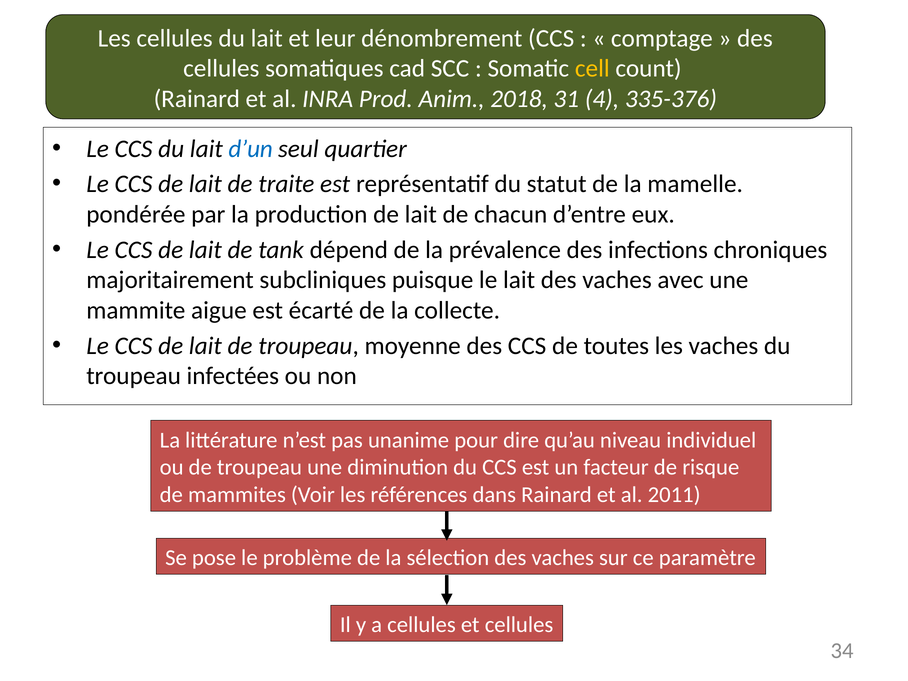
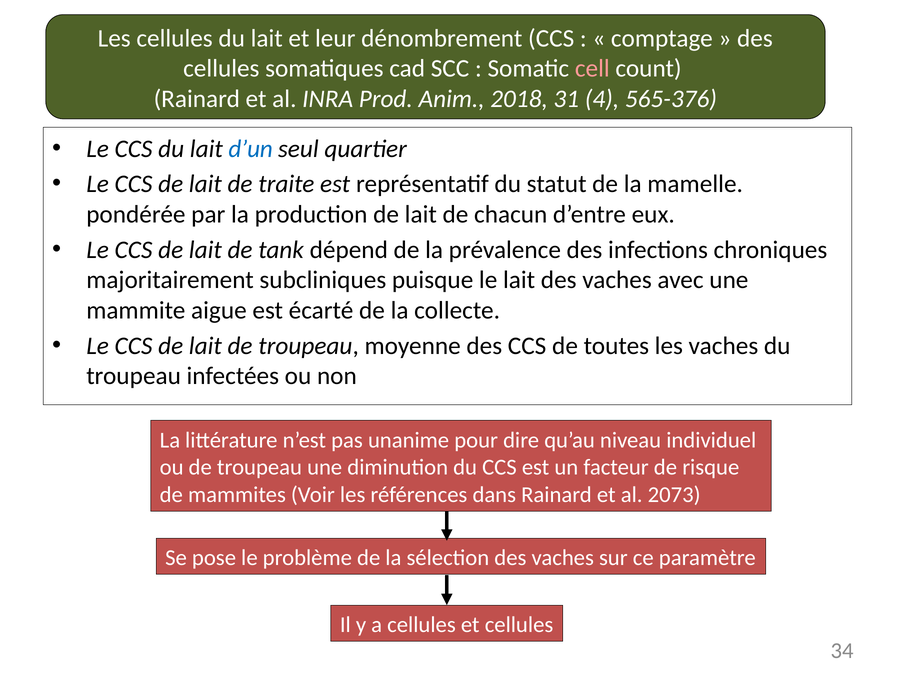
cell colour: yellow -> pink
335-376: 335-376 -> 565-376
2011: 2011 -> 2073
